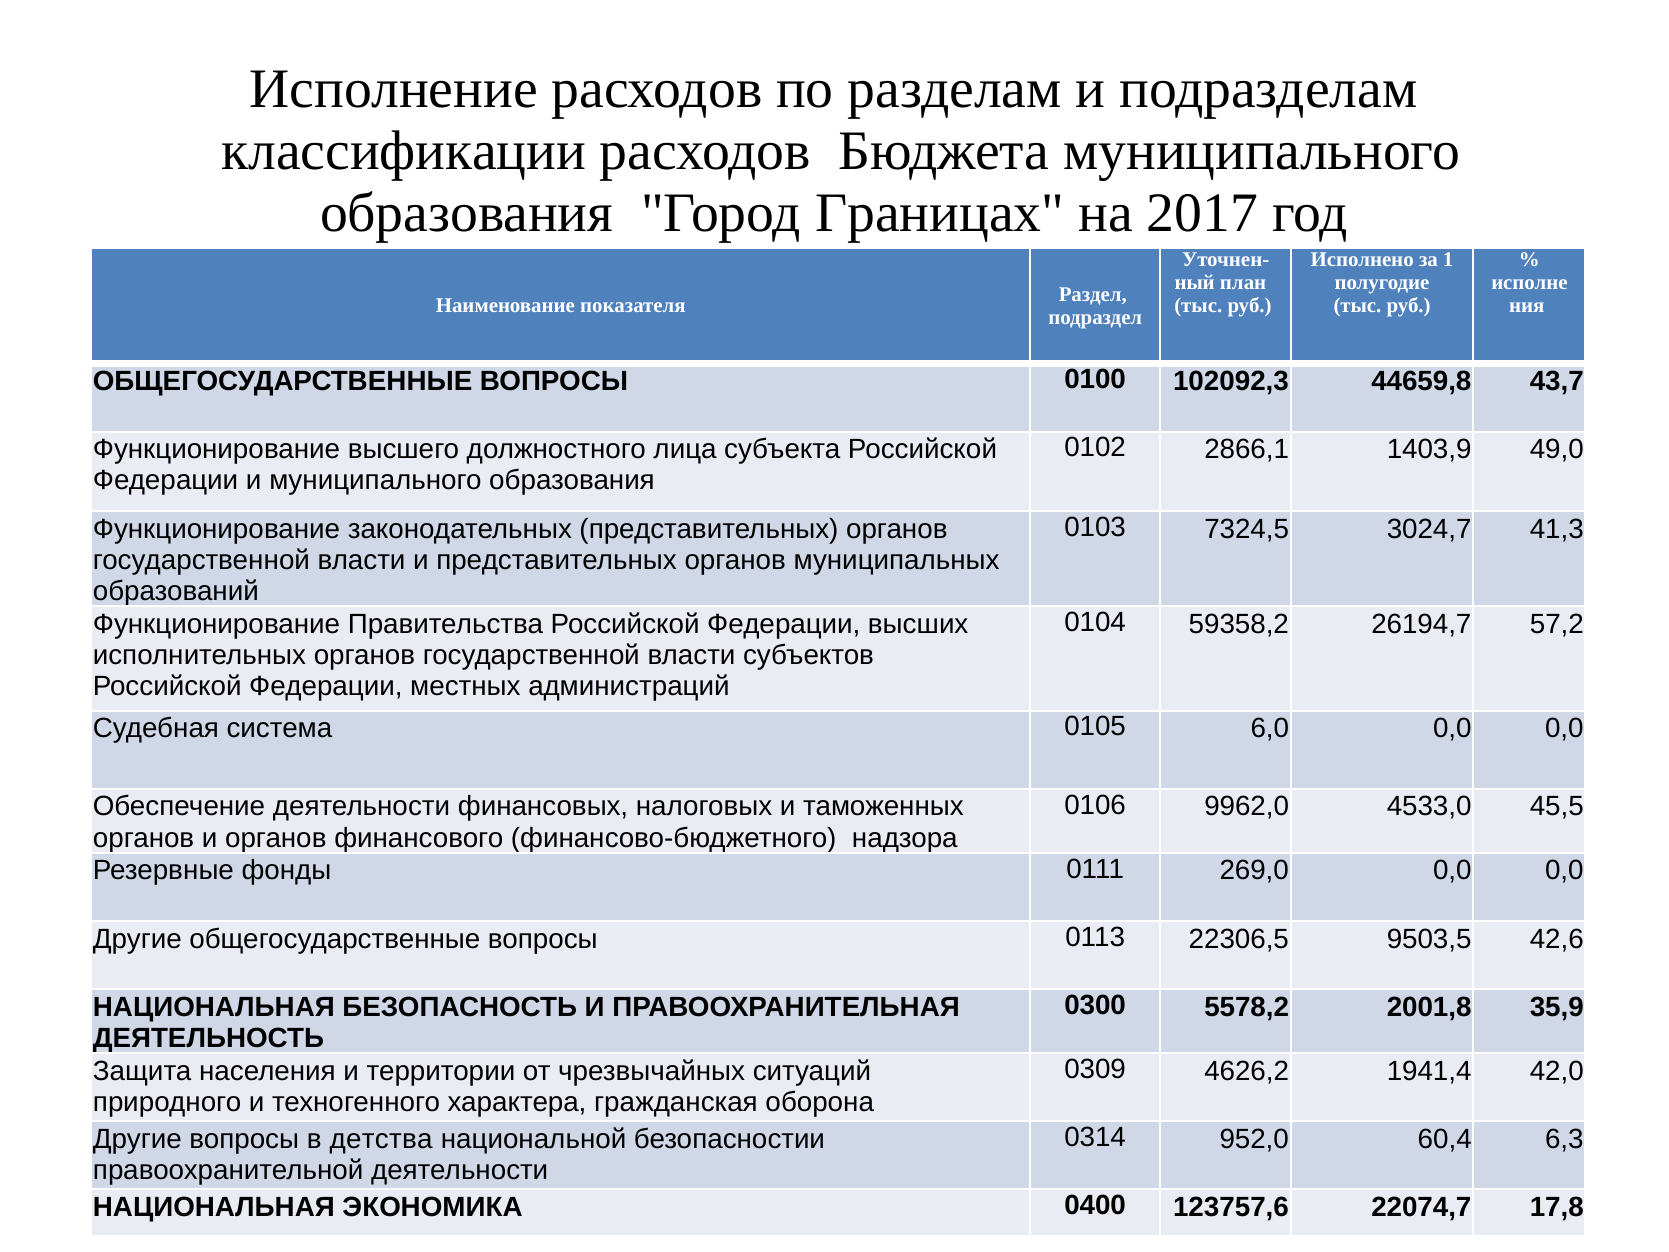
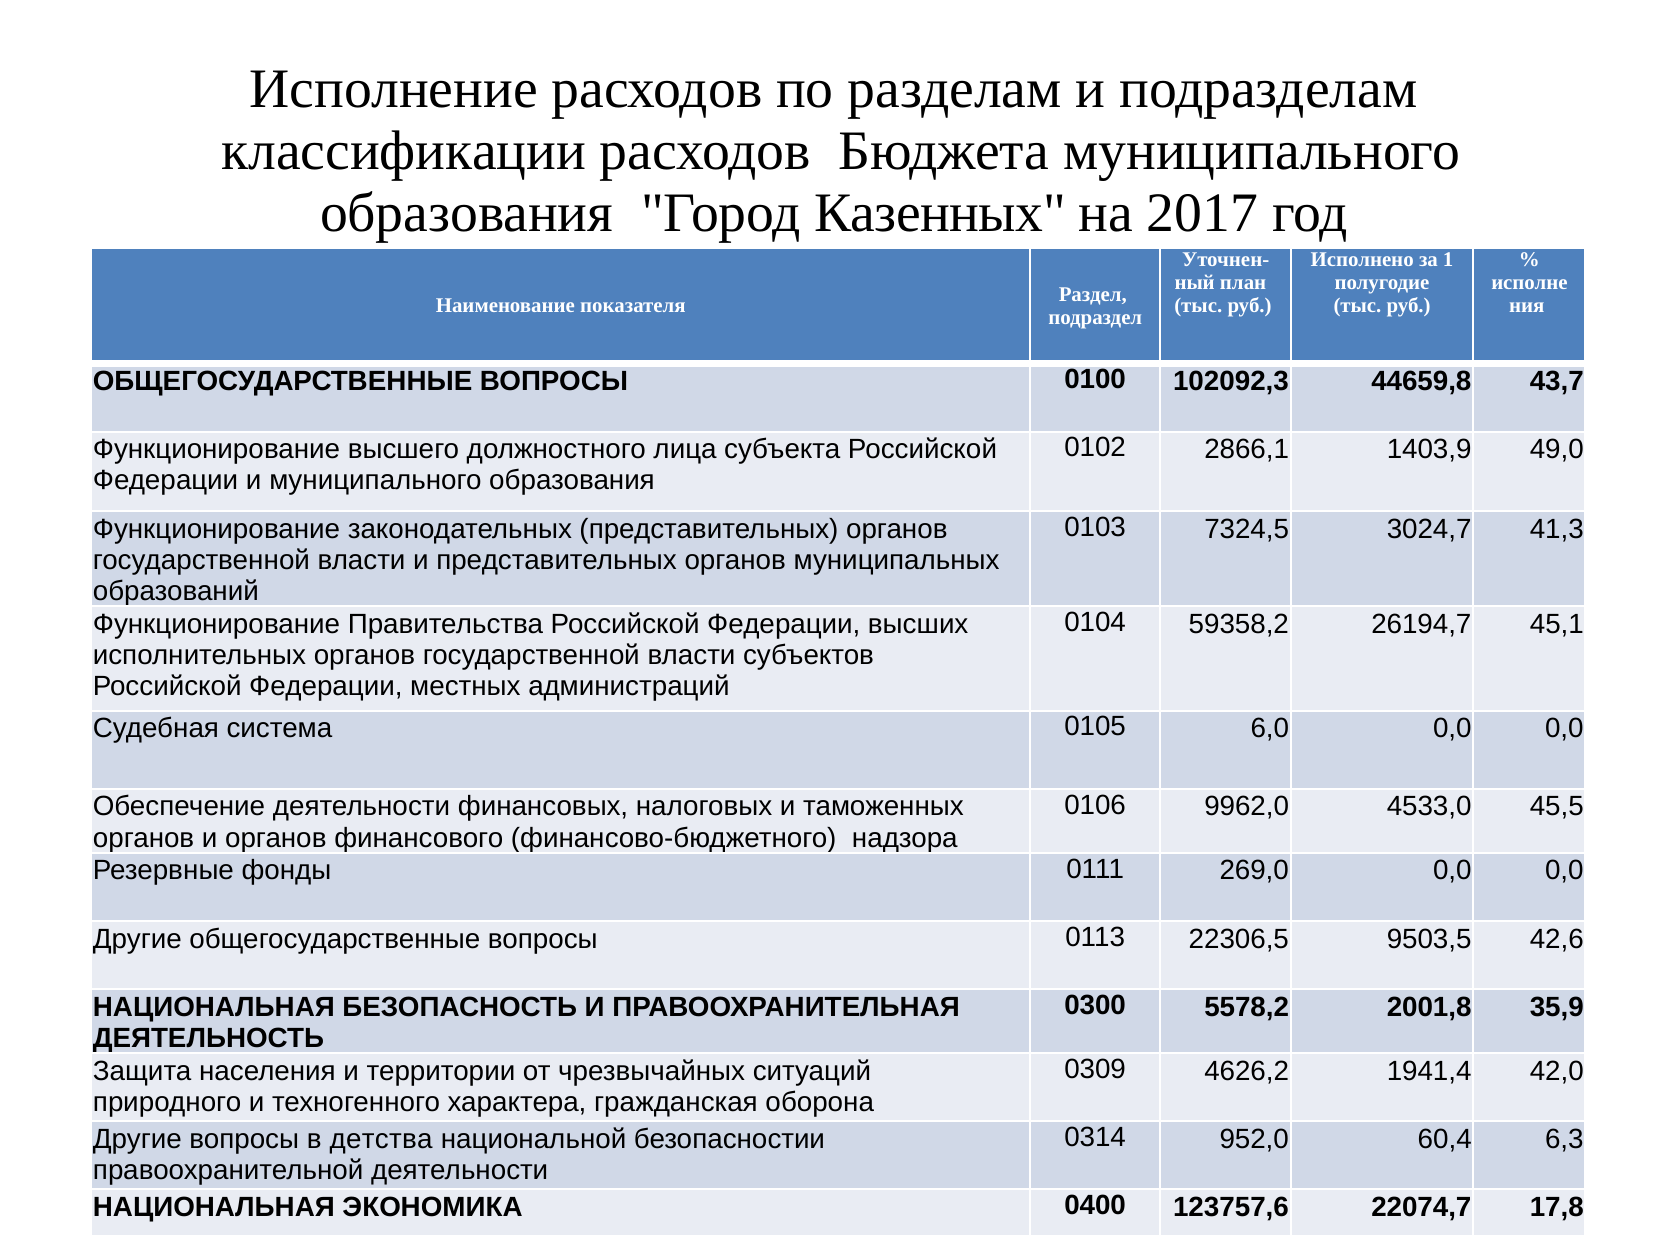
Границах: Границах -> Казенных
57,2: 57,2 -> 45,1
